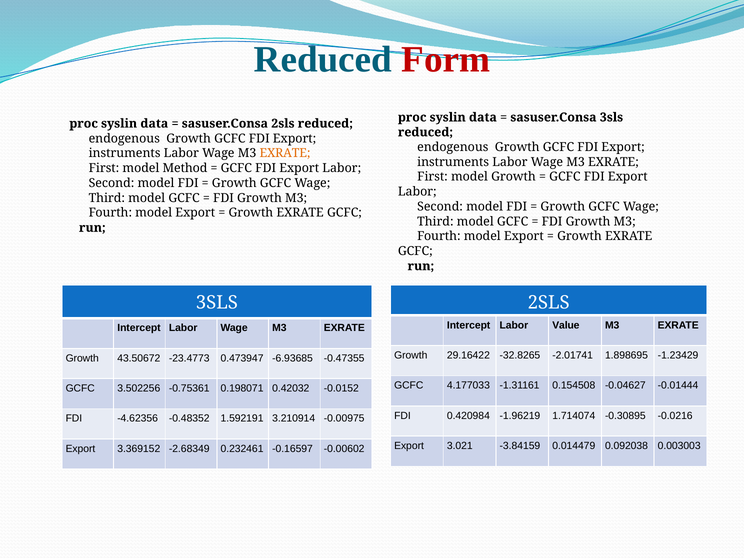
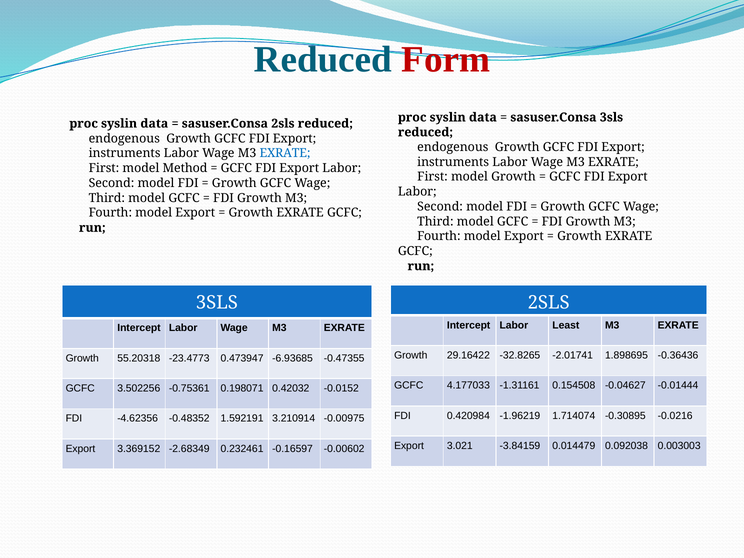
EXRATE at (285, 153) colour: orange -> blue
Value: Value -> Least
-1.23429: -1.23429 -> -0.36436
43.50672: 43.50672 -> 55.20318
